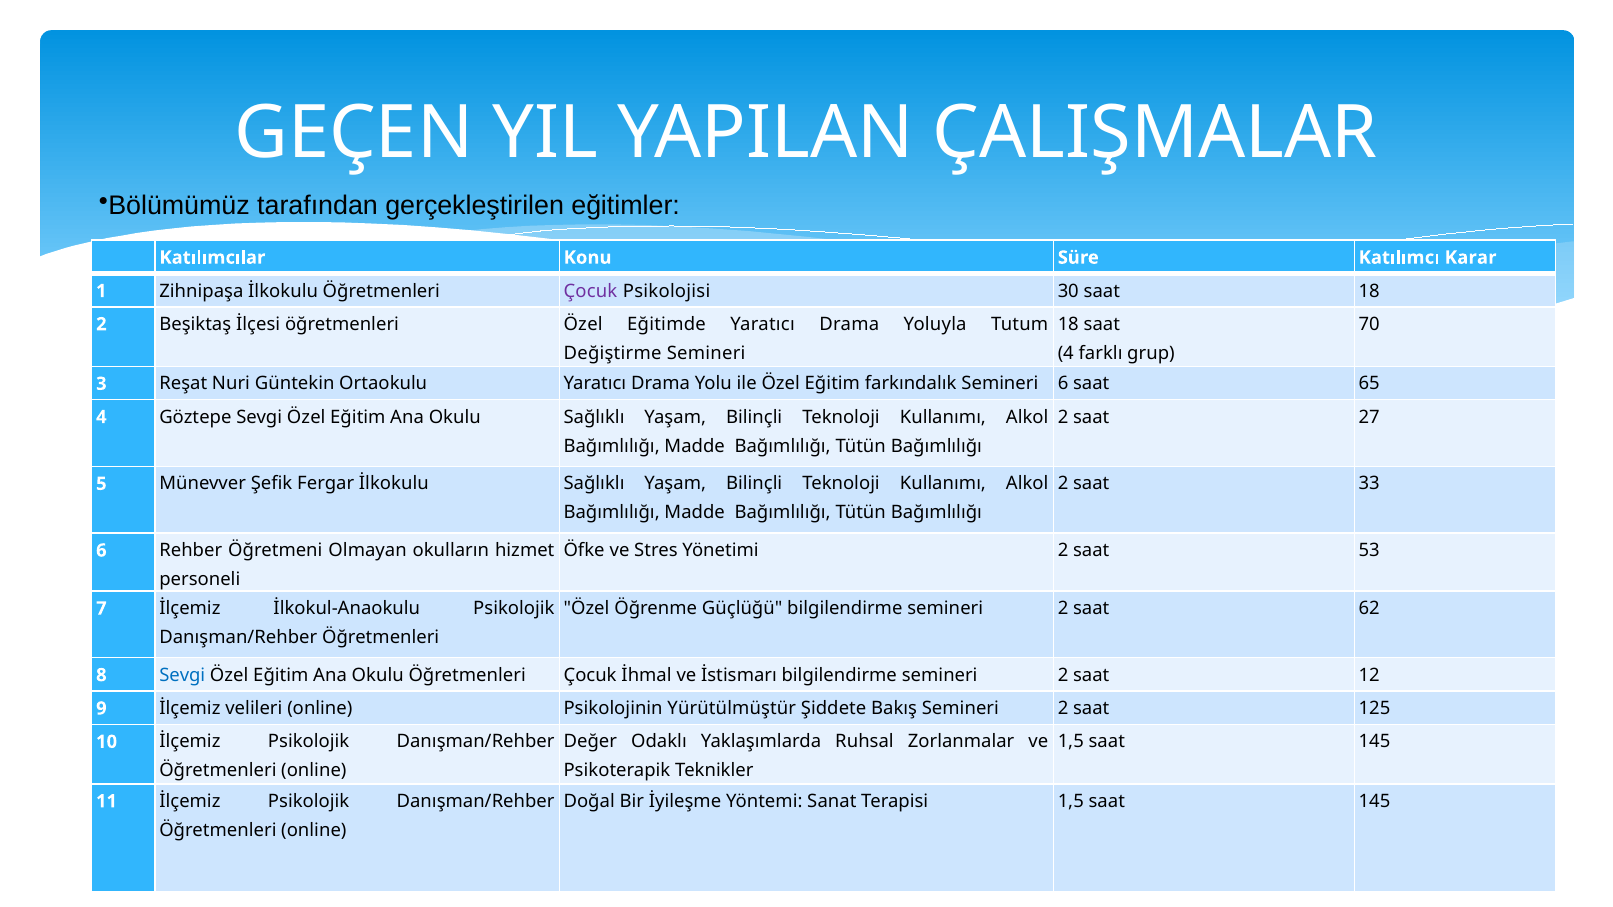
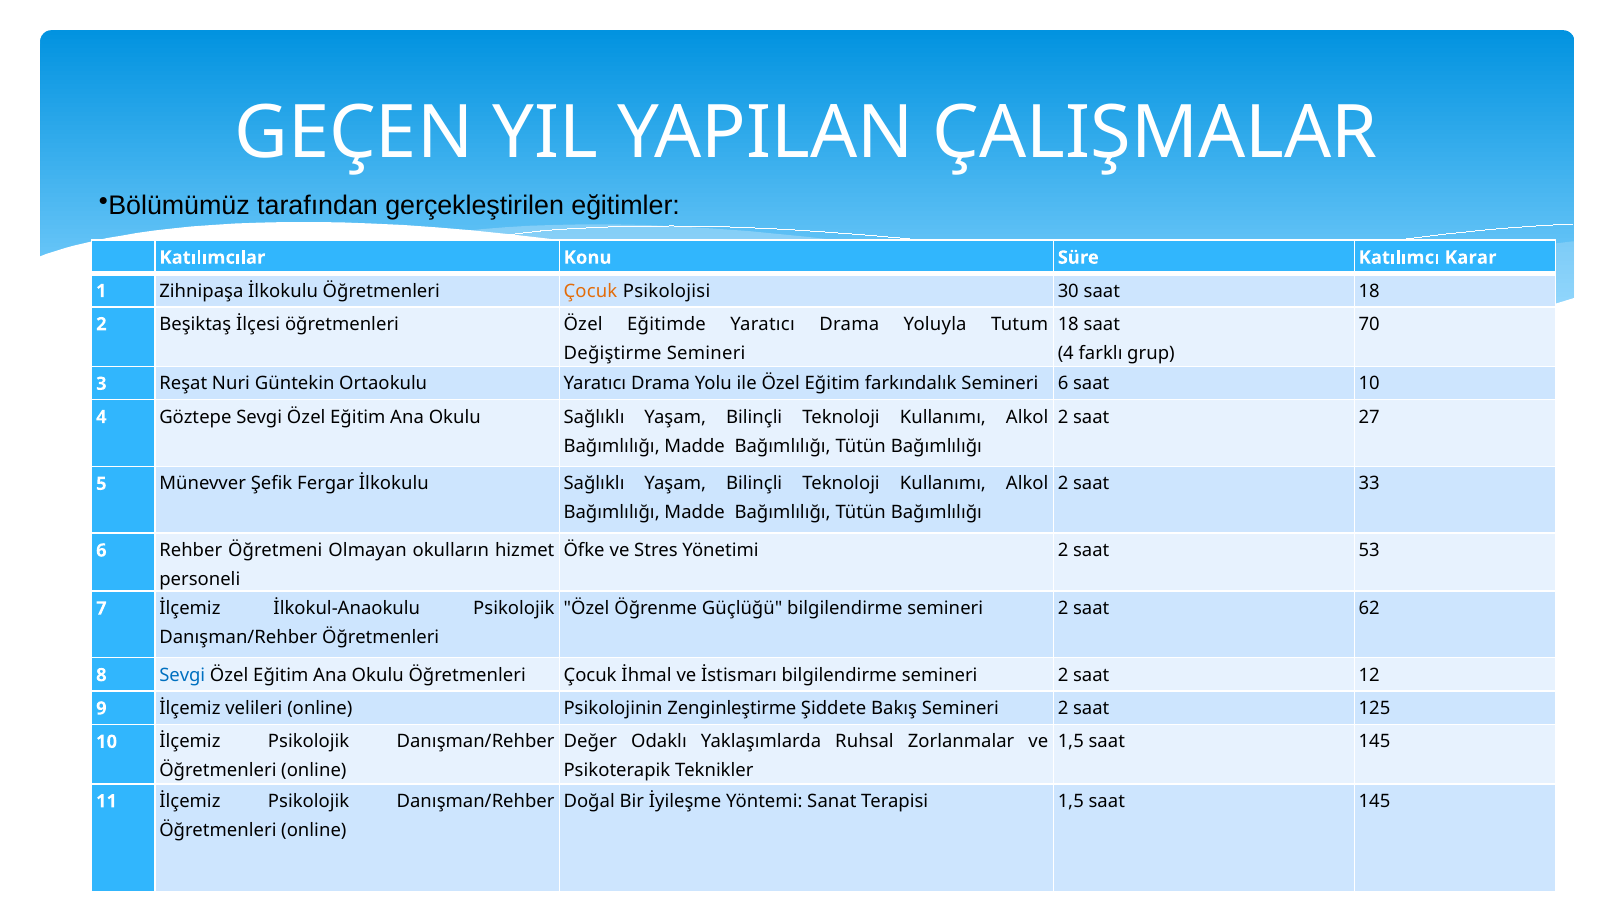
Çocuk at (590, 291) colour: purple -> orange
saat 65: 65 -> 10
Yürütülmüştür: Yürütülmüştür -> Zenginleştirme
